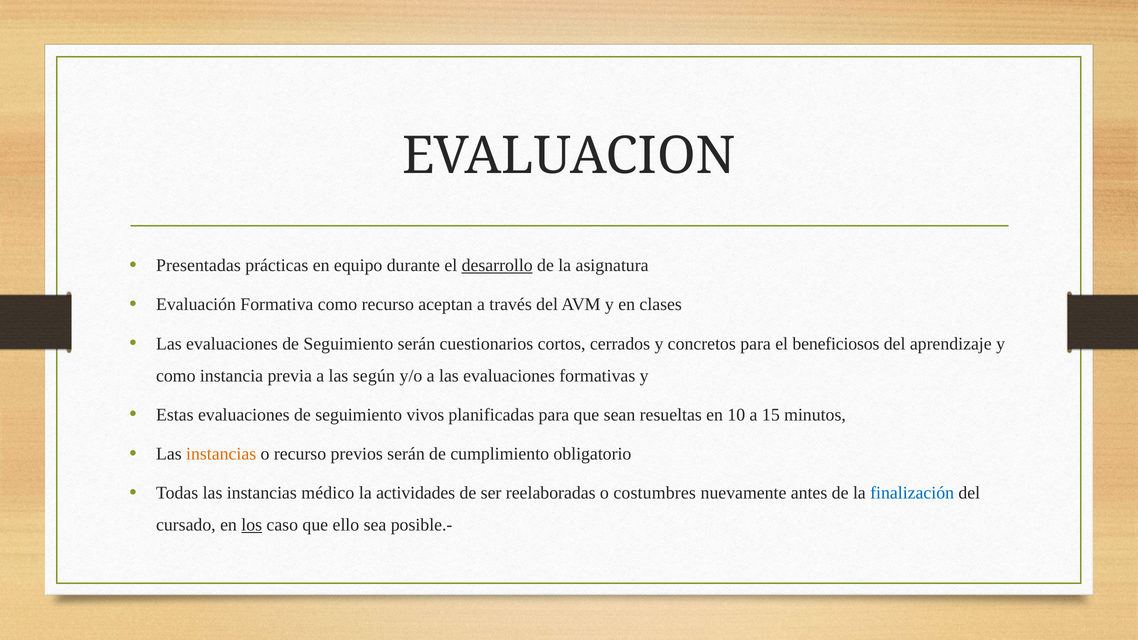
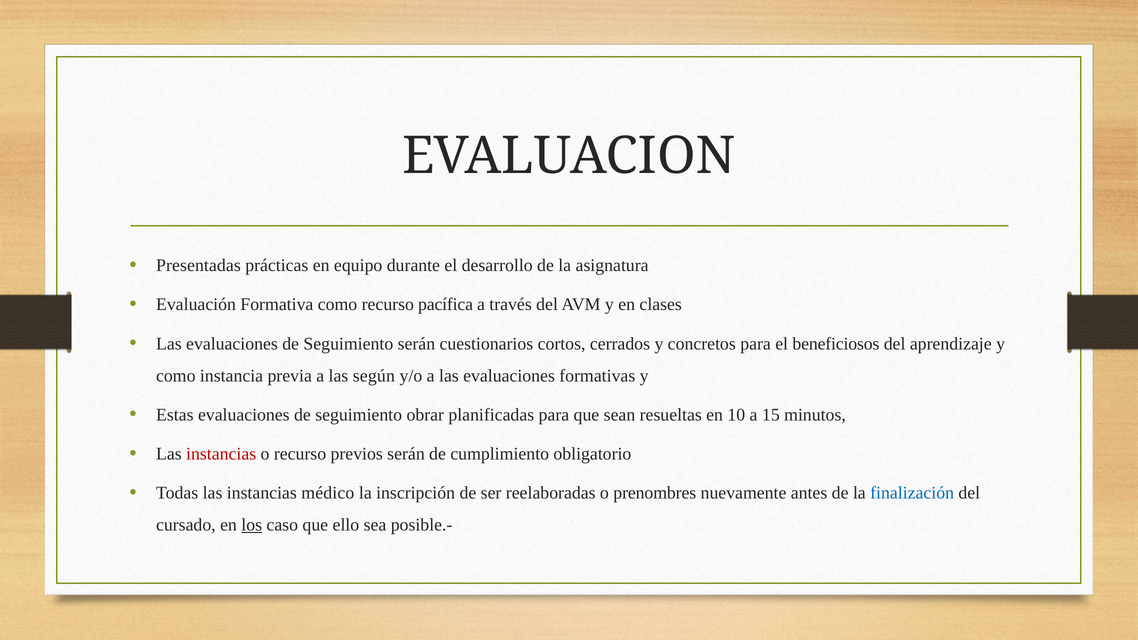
desarrollo underline: present -> none
aceptan: aceptan -> pacífica
vivos: vivos -> obrar
instancias at (221, 454) colour: orange -> red
actividades: actividades -> inscripción
costumbres: costumbres -> prenombres
